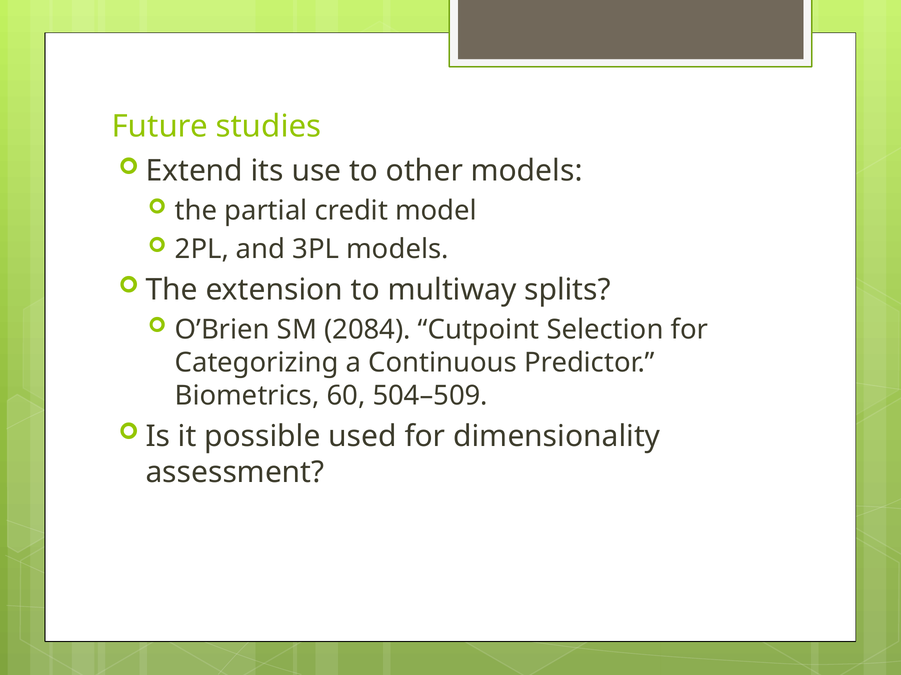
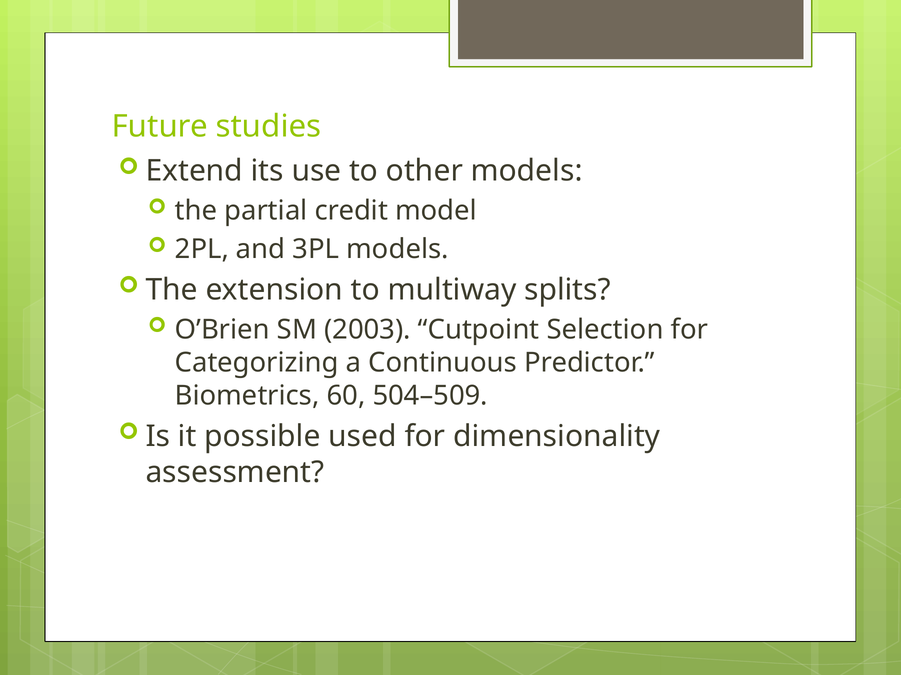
2084: 2084 -> 2003
